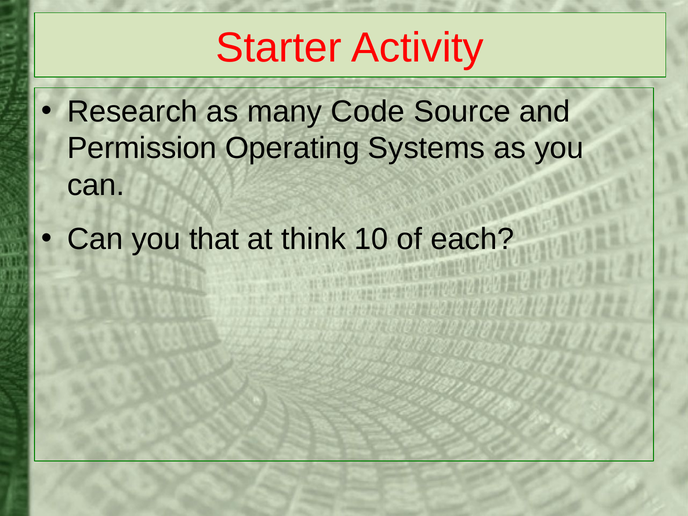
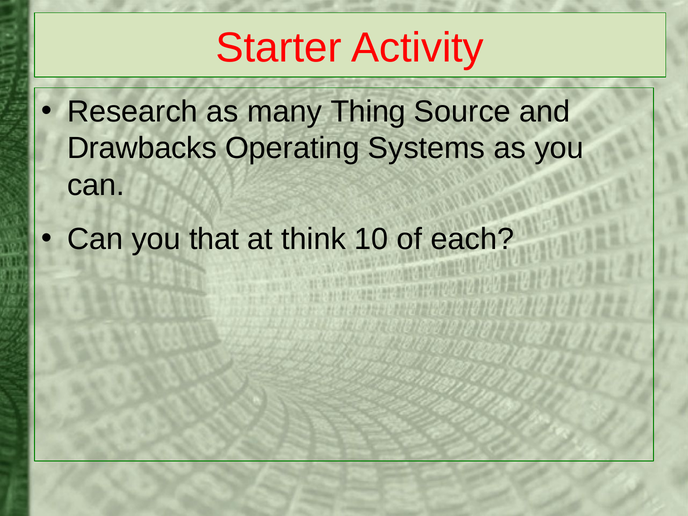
Code: Code -> Thing
Permission: Permission -> Drawbacks
